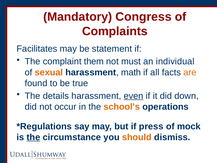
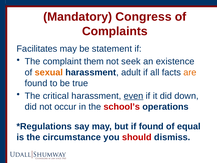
must: must -> seek
individual: individual -> existence
math: math -> adult
details: details -> critical
school’s colour: orange -> red
if press: press -> found
mock: mock -> equal
the at (33, 137) underline: present -> none
should colour: orange -> red
